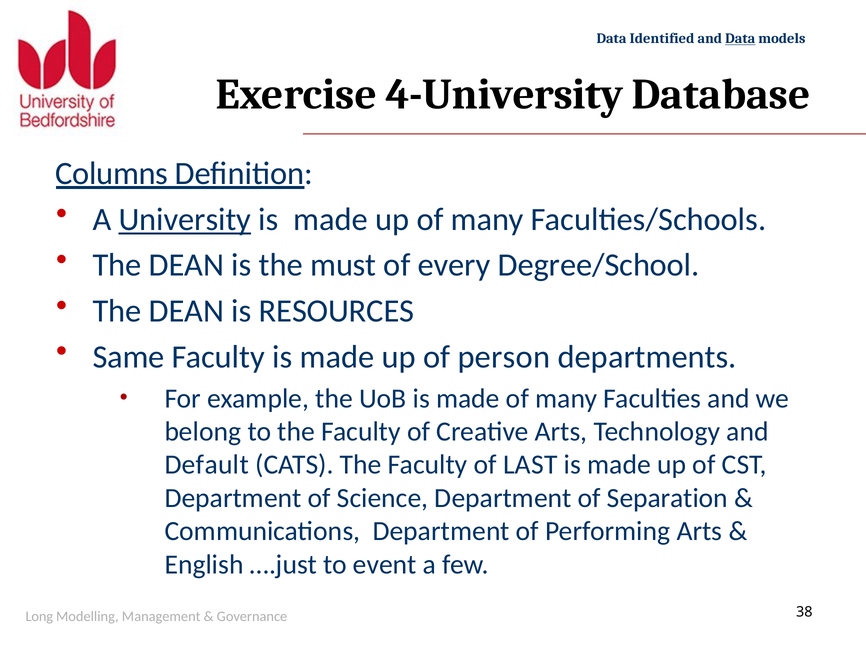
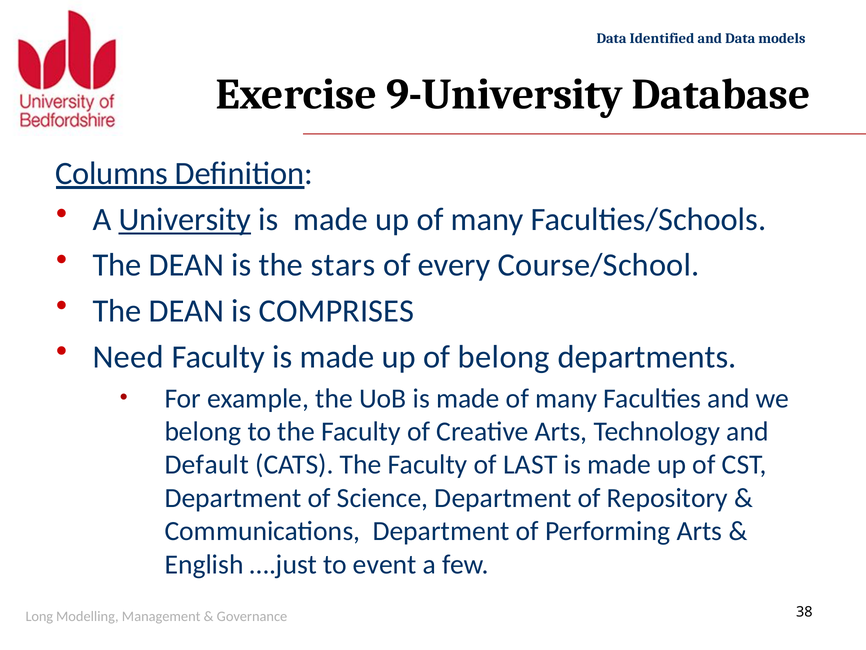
Data at (740, 39) underline: present -> none
4-University: 4-University -> 9-University
must: must -> stars
Degree/School: Degree/School -> Course/School
RESOURCES: RESOURCES -> COMPRISES
Same: Same -> Need
of person: person -> belong
Separation: Separation -> Repository
